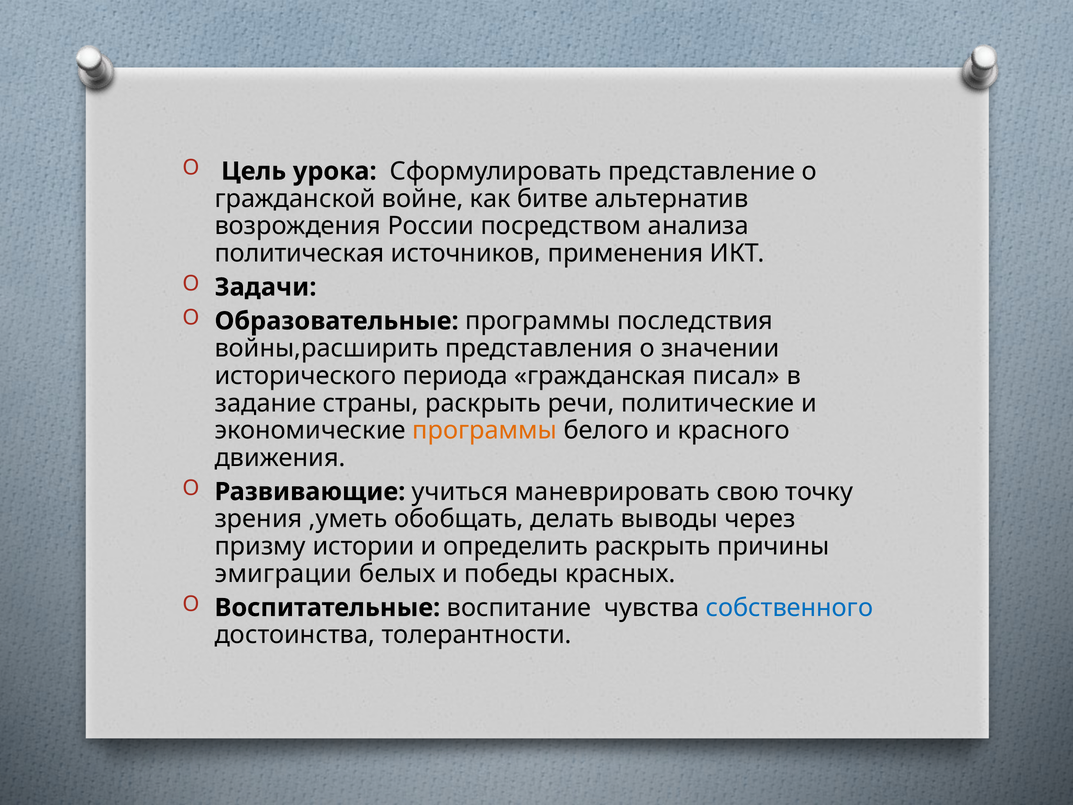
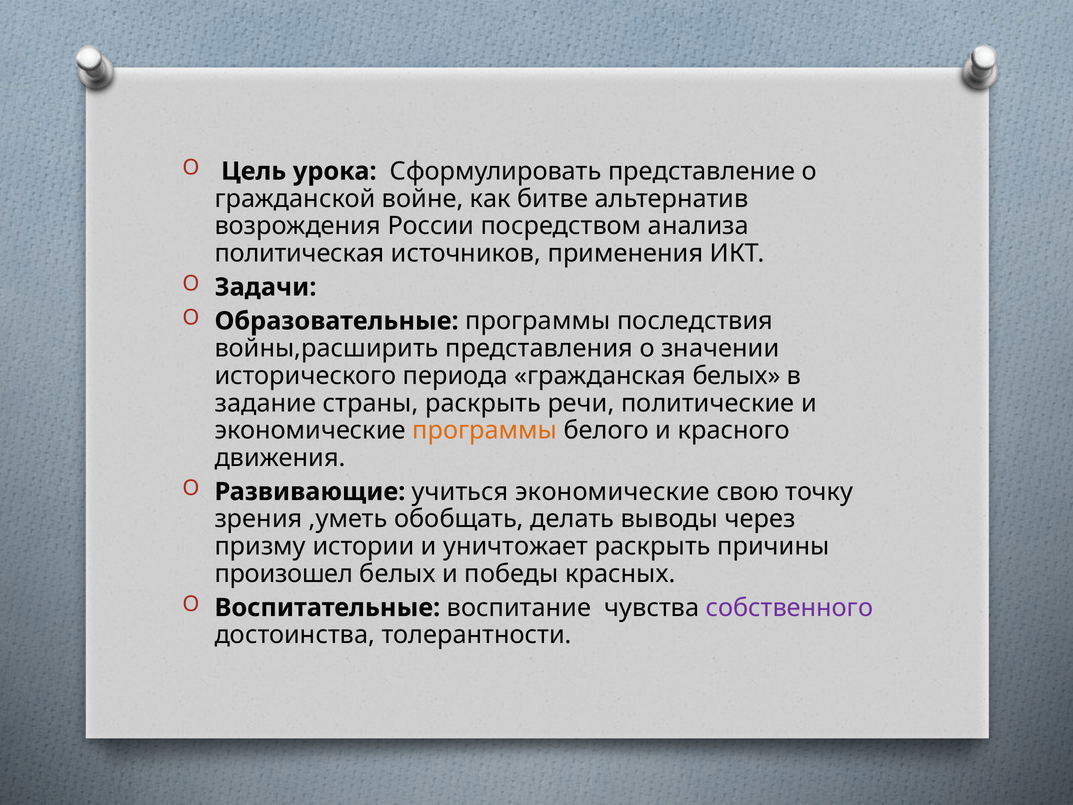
гражданская писал: писал -> белых
учиться маневрировать: маневрировать -> экономические
определить: определить -> уничтожает
эмиграции: эмиграции -> произошел
собственного colour: blue -> purple
